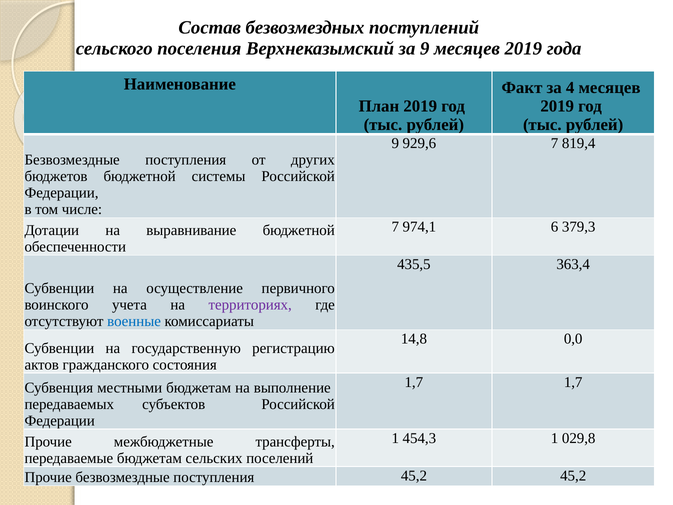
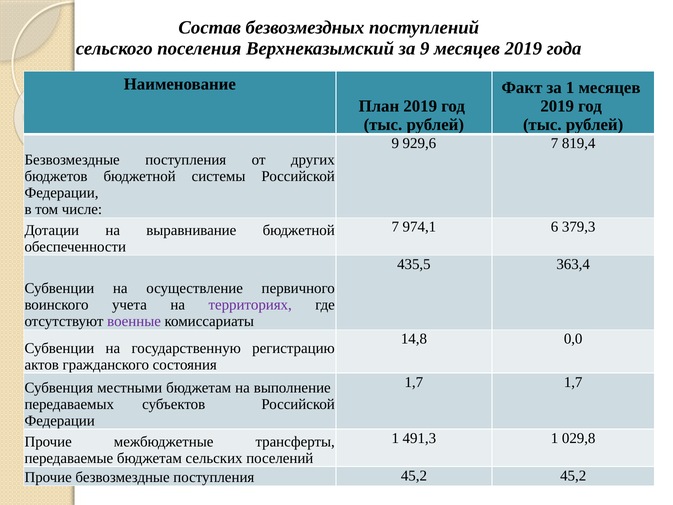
за 4: 4 -> 1
военные colour: blue -> purple
454,3: 454,3 -> 491,3
